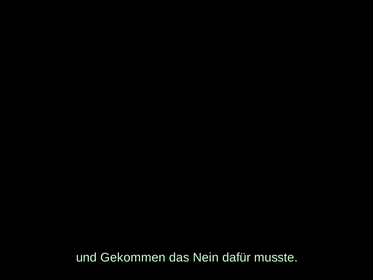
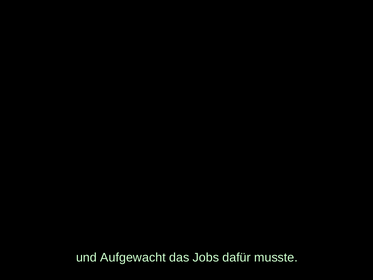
Gekommen: Gekommen -> Aufgewacht
Nein: Nein -> Jobs
